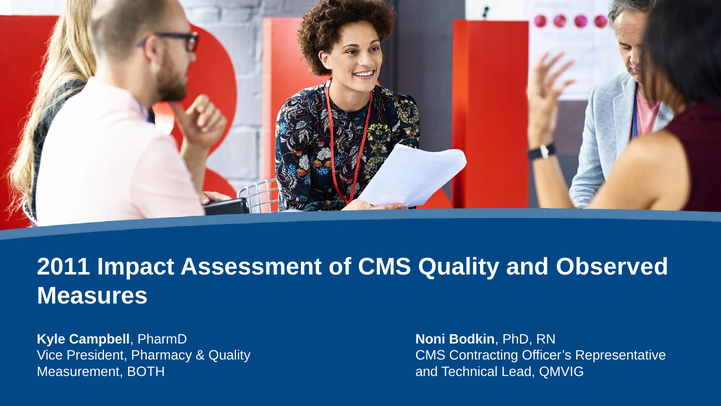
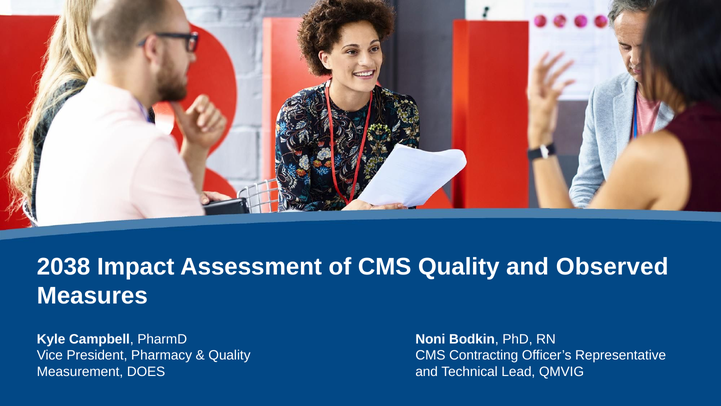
2011: 2011 -> 2038
BOTH: BOTH -> DOES
